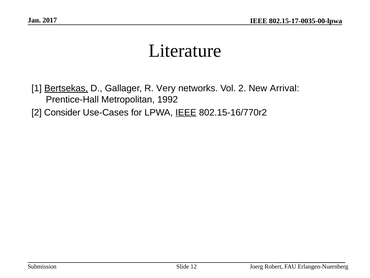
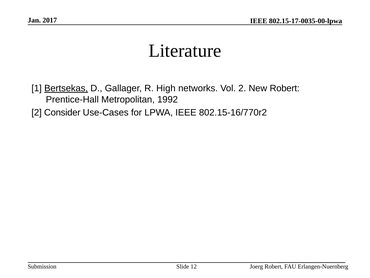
Very: Very -> High
New Arrival: Arrival -> Robert
IEEE at (186, 112) underline: present -> none
